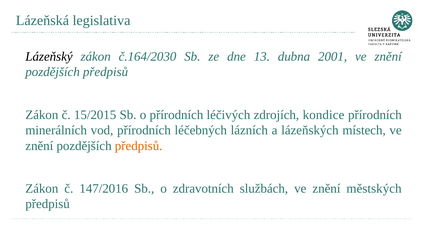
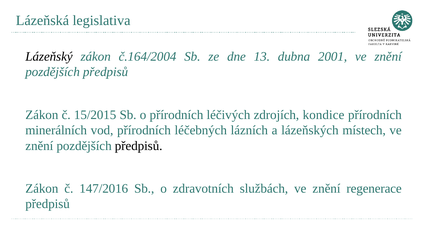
č.164/2030: č.164/2030 -> č.164/2004
předpisů at (139, 146) colour: orange -> black
městských: městských -> regenerace
